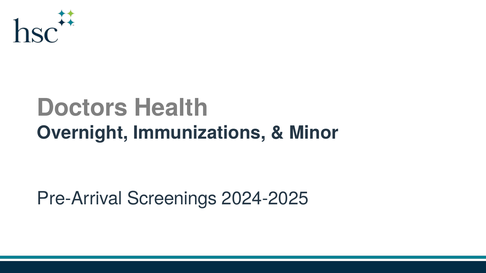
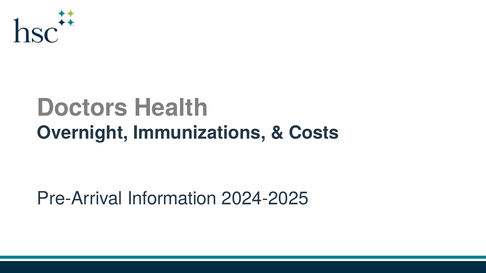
Minor: Minor -> Costs
Screenings: Screenings -> Information
